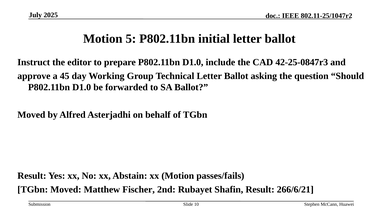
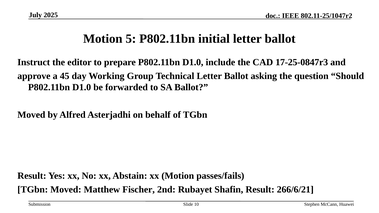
42-25-0847r3: 42-25-0847r3 -> 17-25-0847r3
